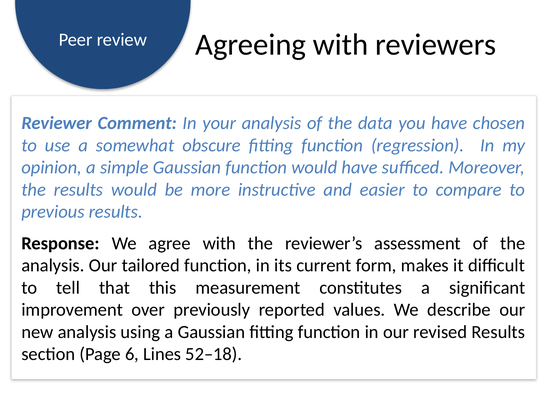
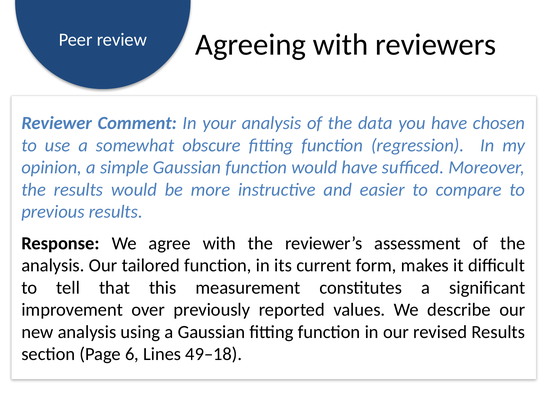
52–18: 52–18 -> 49–18
